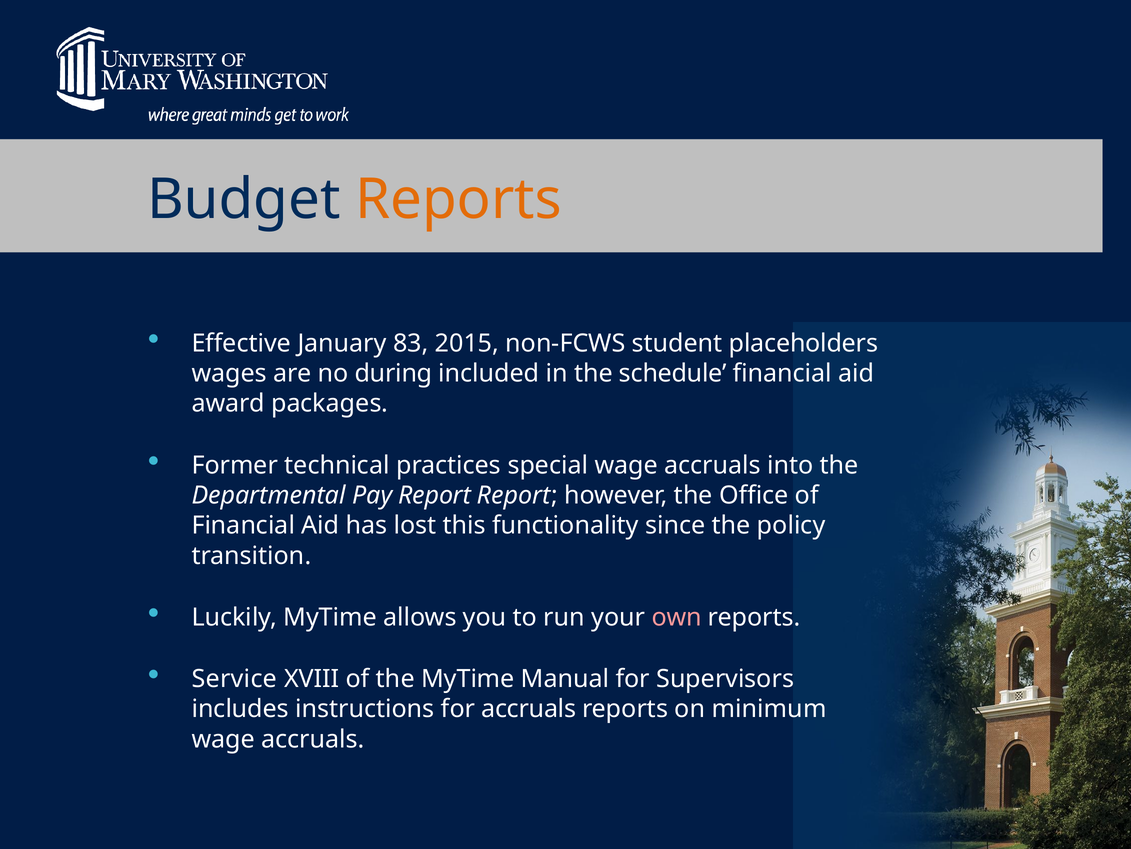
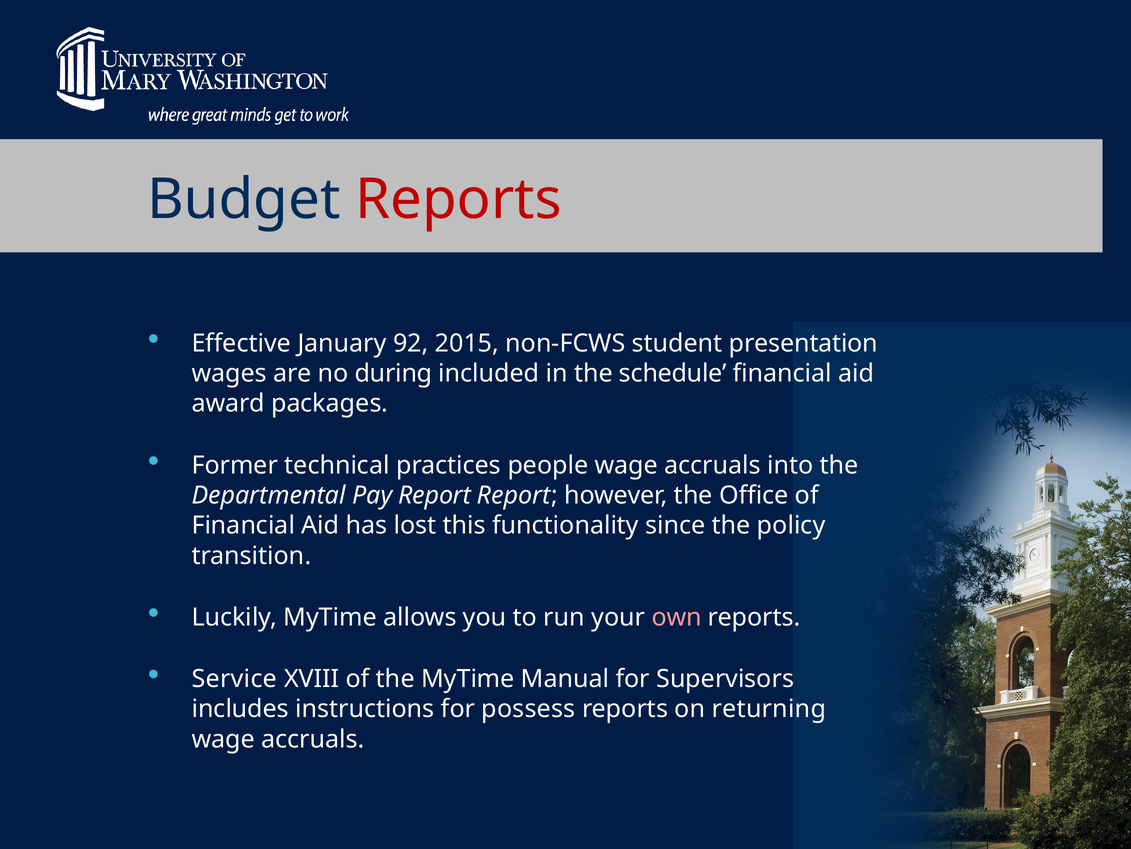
Reports at (458, 199) colour: orange -> red
83: 83 -> 92
placeholders: placeholders -> presentation
special: special -> people
for accruals: accruals -> possess
minimum: minimum -> returning
